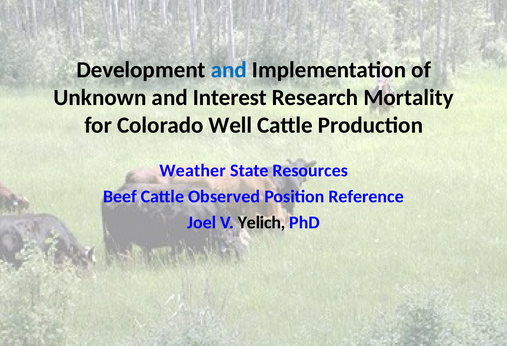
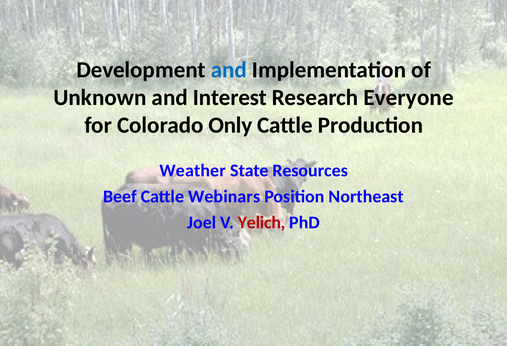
Mortality: Mortality -> Everyone
Well: Well -> Only
Observed: Observed -> Webinars
Reference: Reference -> Northeast
Yelich colour: black -> red
